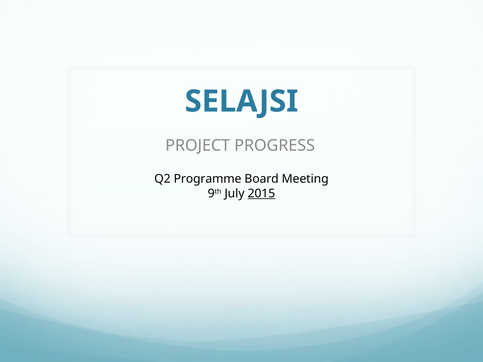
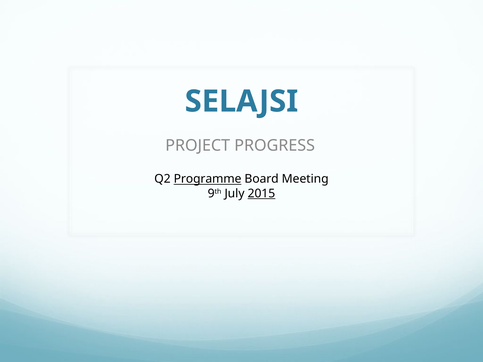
Programme underline: none -> present
